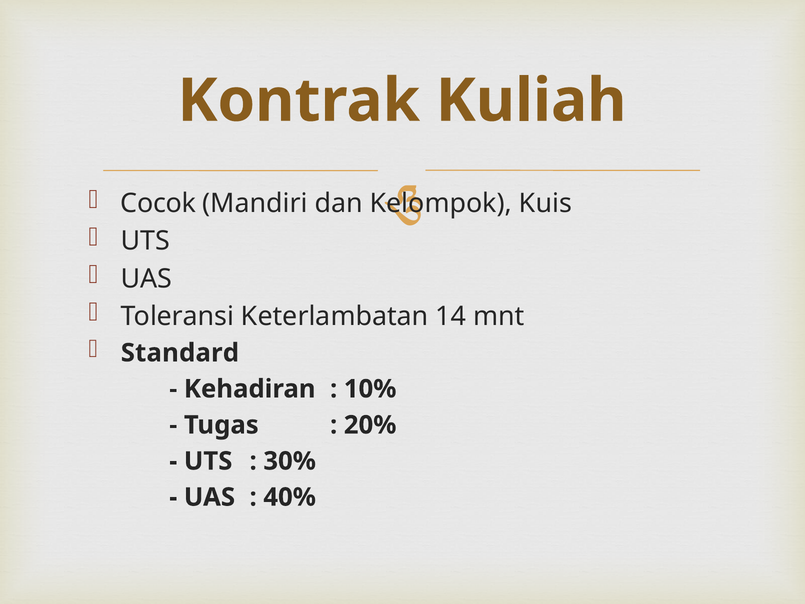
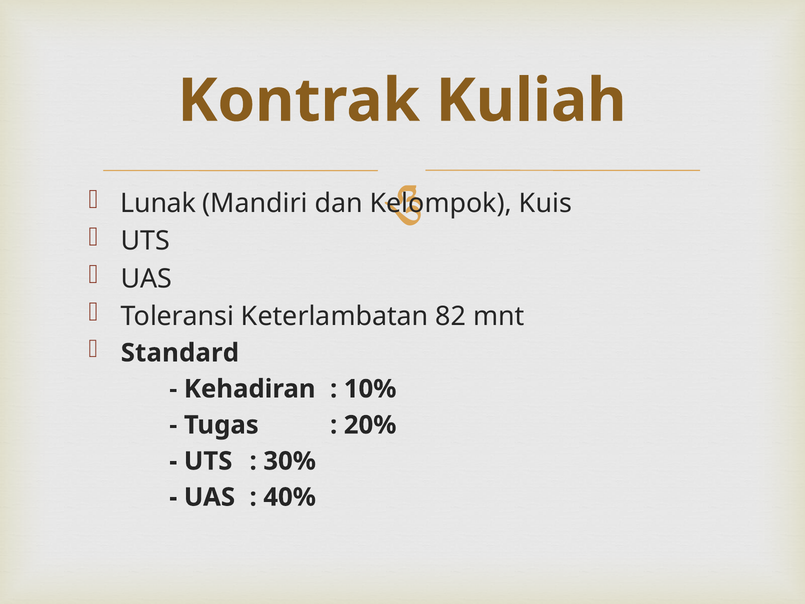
Cocok: Cocok -> Lunak
14: 14 -> 82
